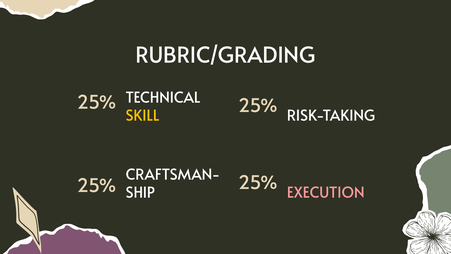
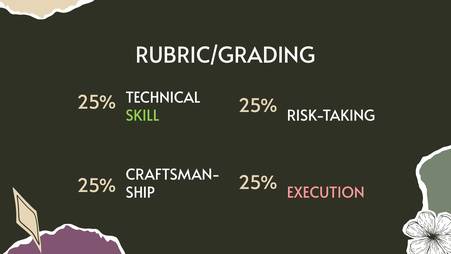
SKILL colour: yellow -> light green
